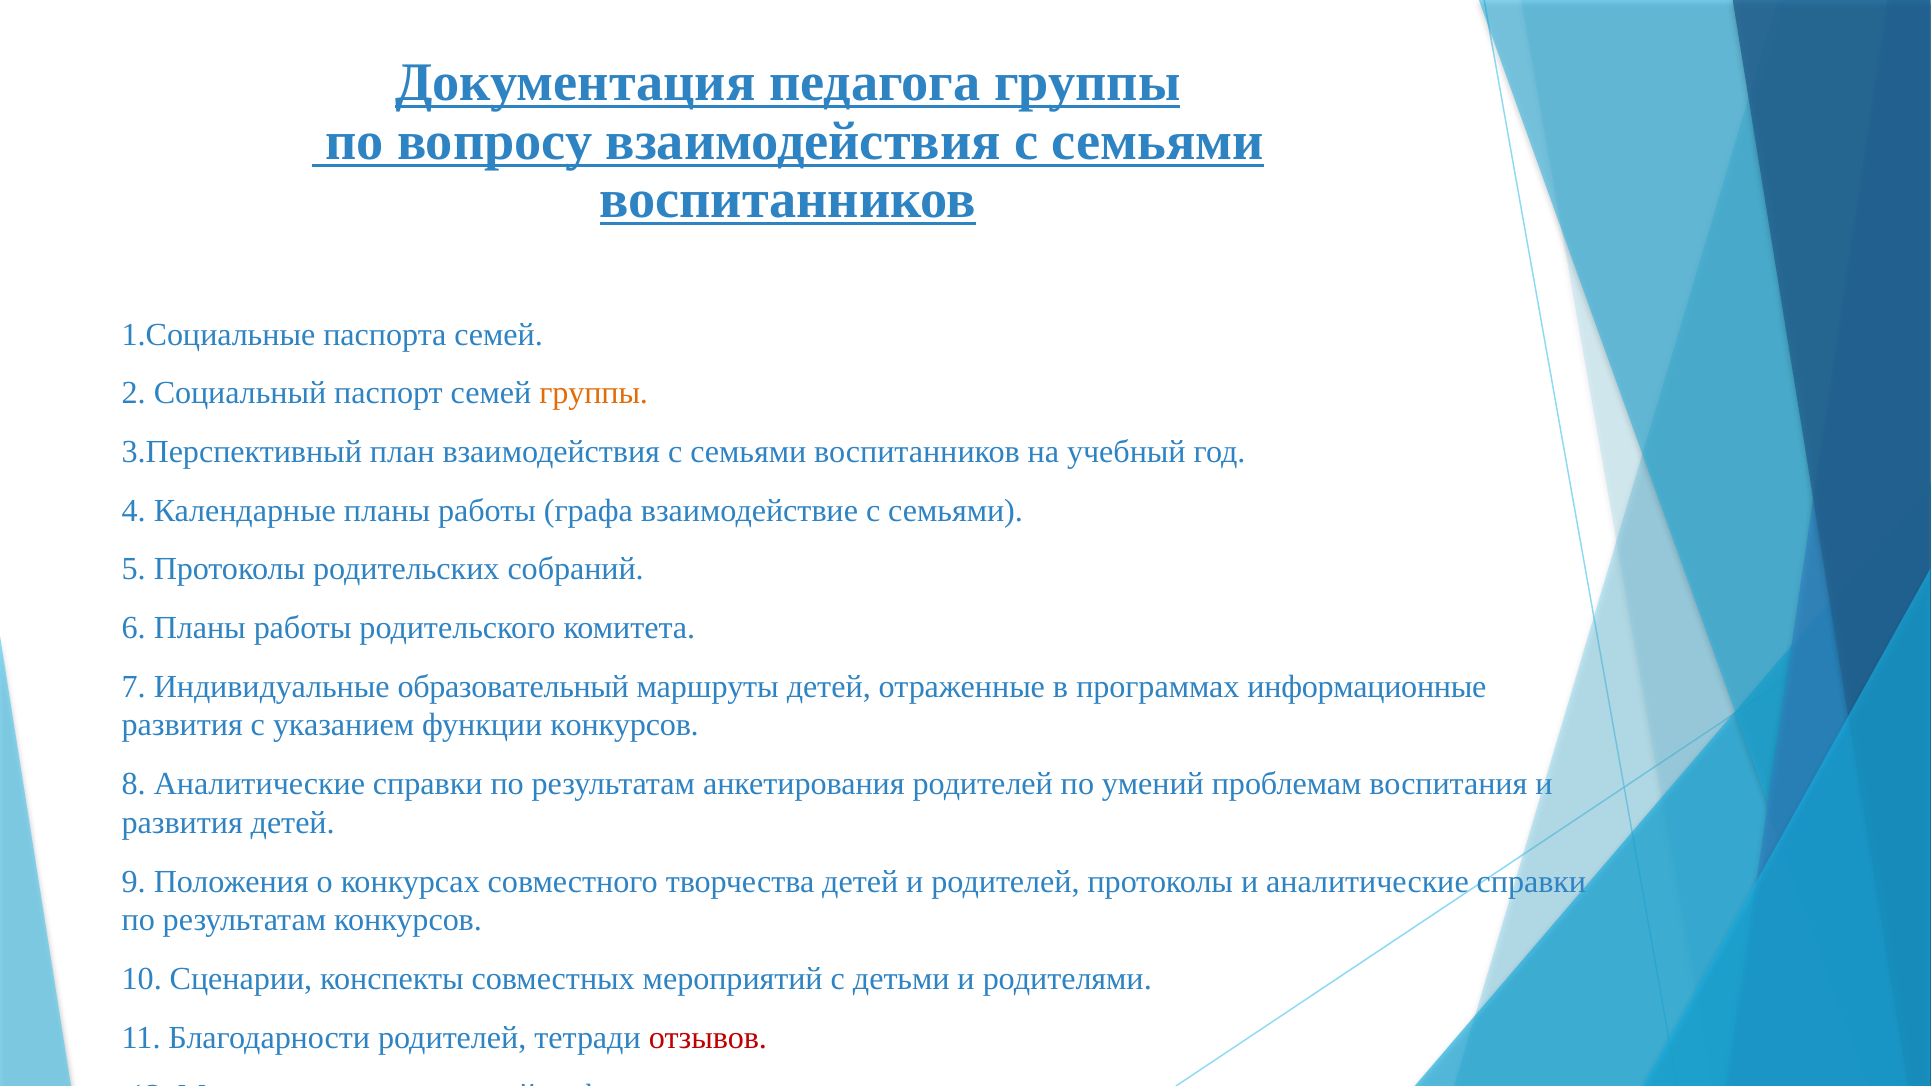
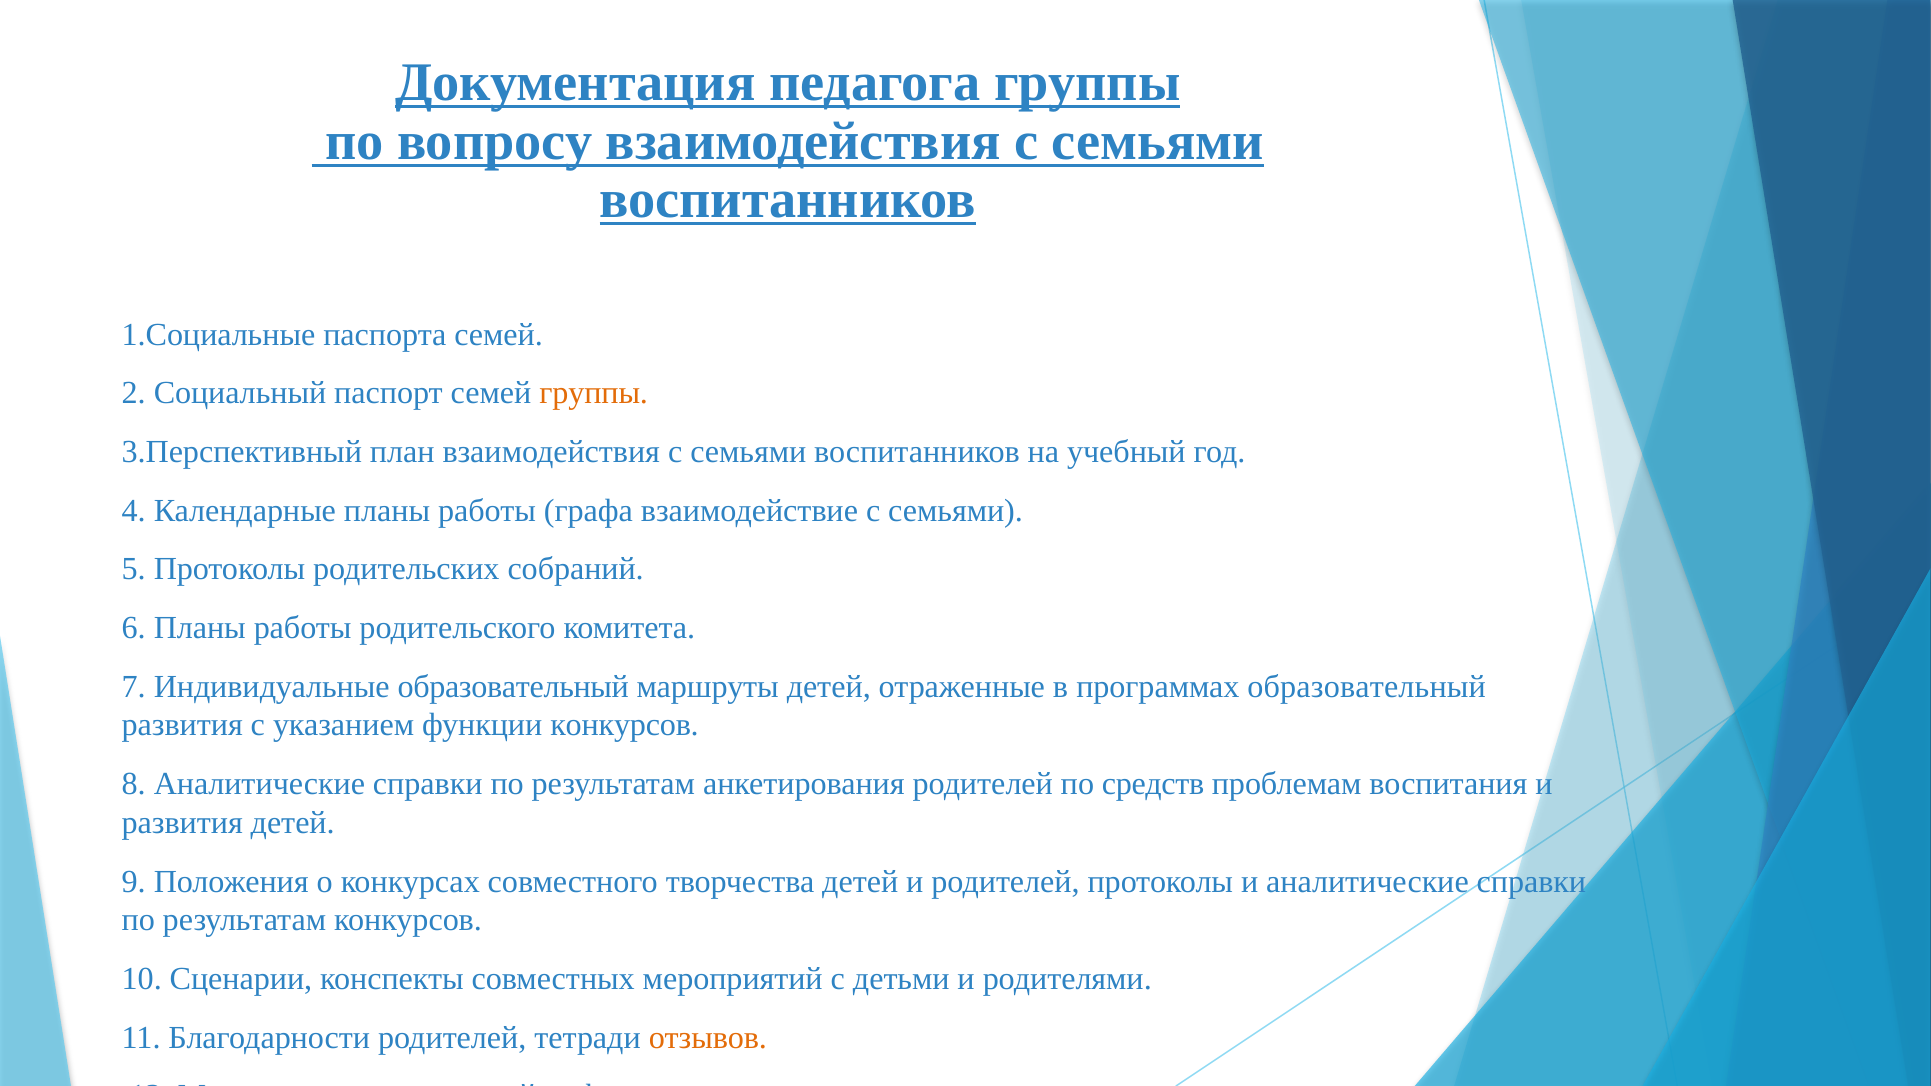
программах информационные: информационные -> образовательный
умений: умений -> средств
отзывов colour: red -> orange
